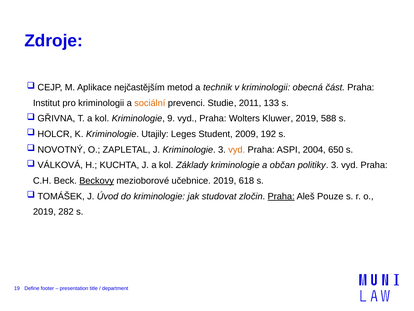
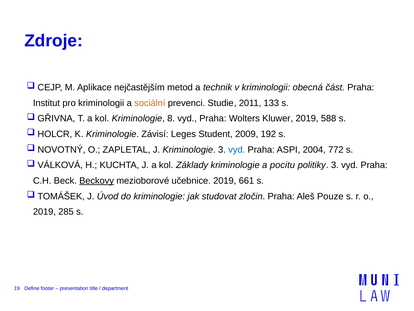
9: 9 -> 8
Utajily: Utajily -> Závisí
vyd at (237, 149) colour: orange -> blue
650: 650 -> 772
občan: občan -> pocitu
618: 618 -> 661
Praha at (281, 196) underline: present -> none
282: 282 -> 285
